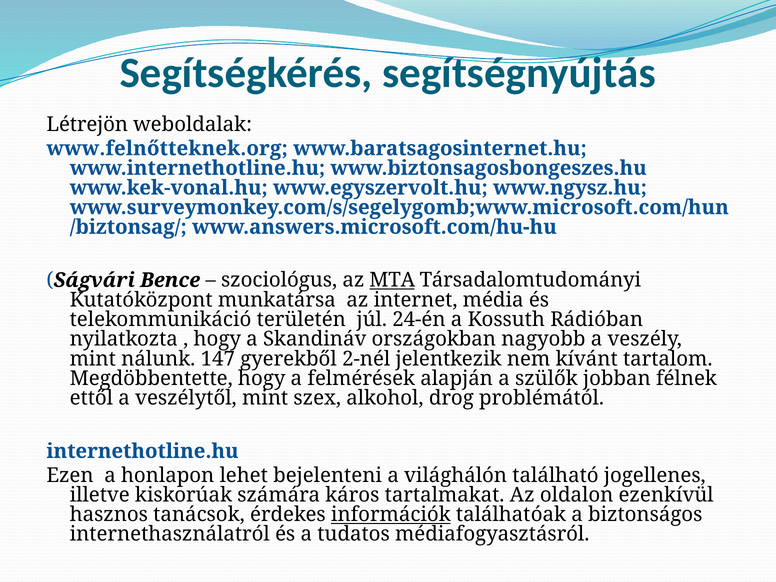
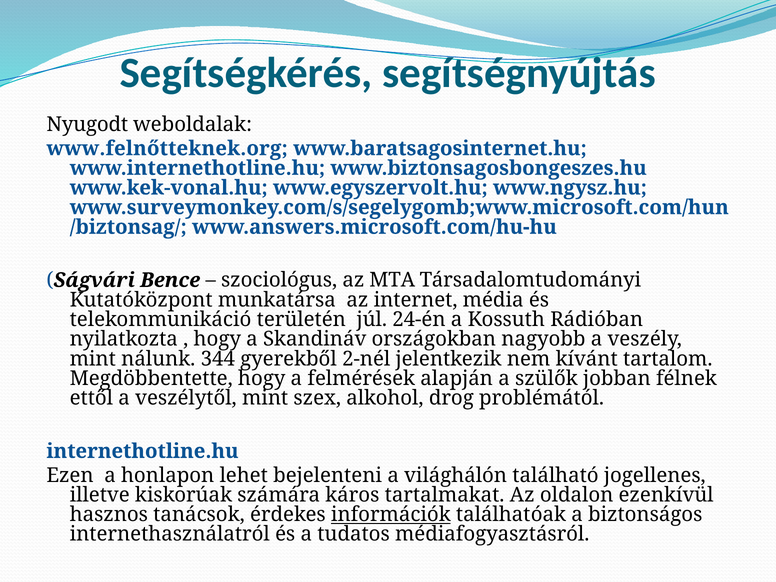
Létrejön: Létrejön -> Nyugodt
MTA underline: present -> none
147: 147 -> 344
